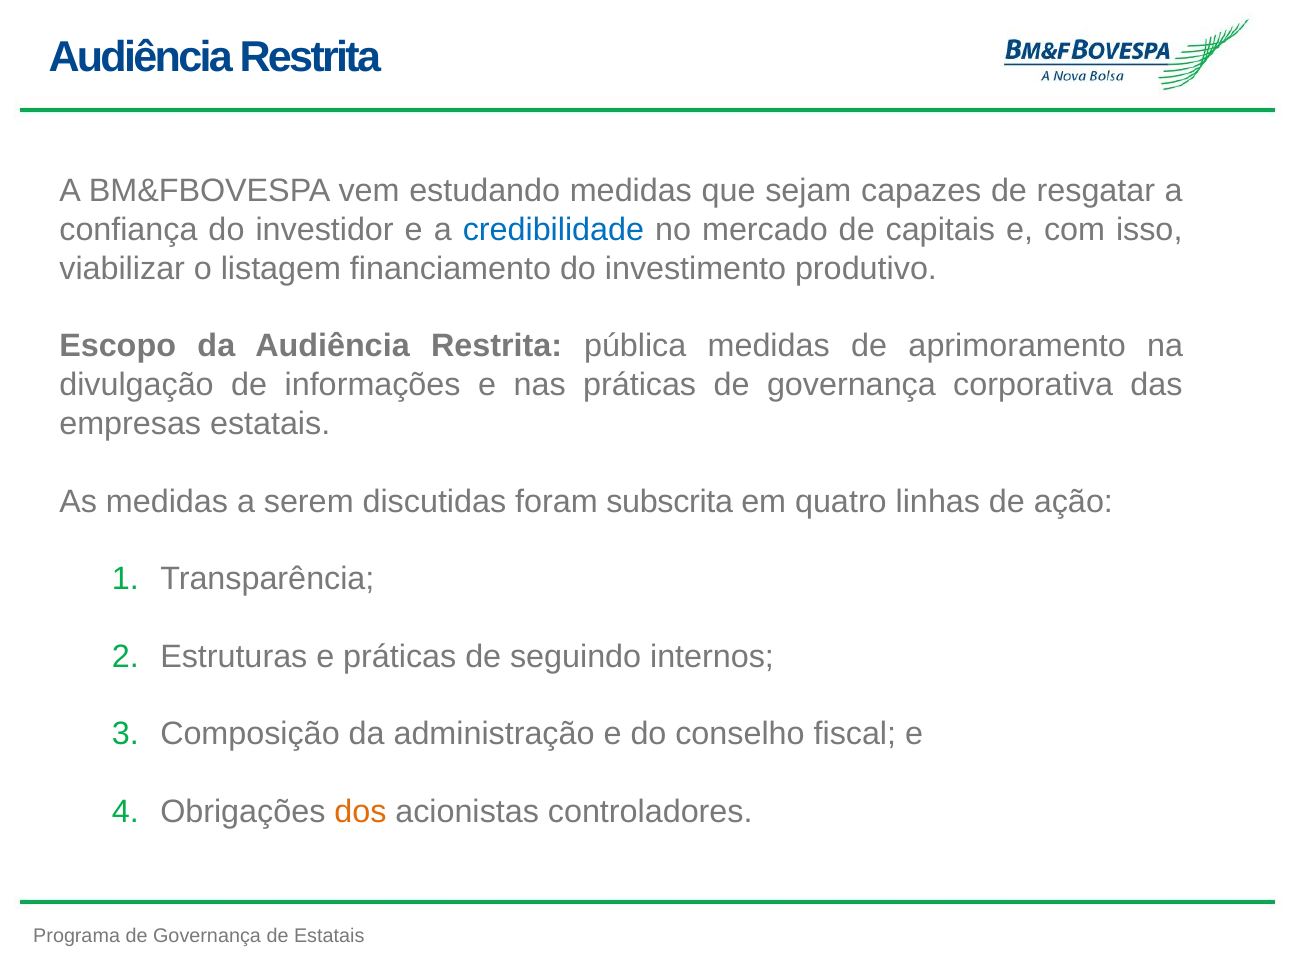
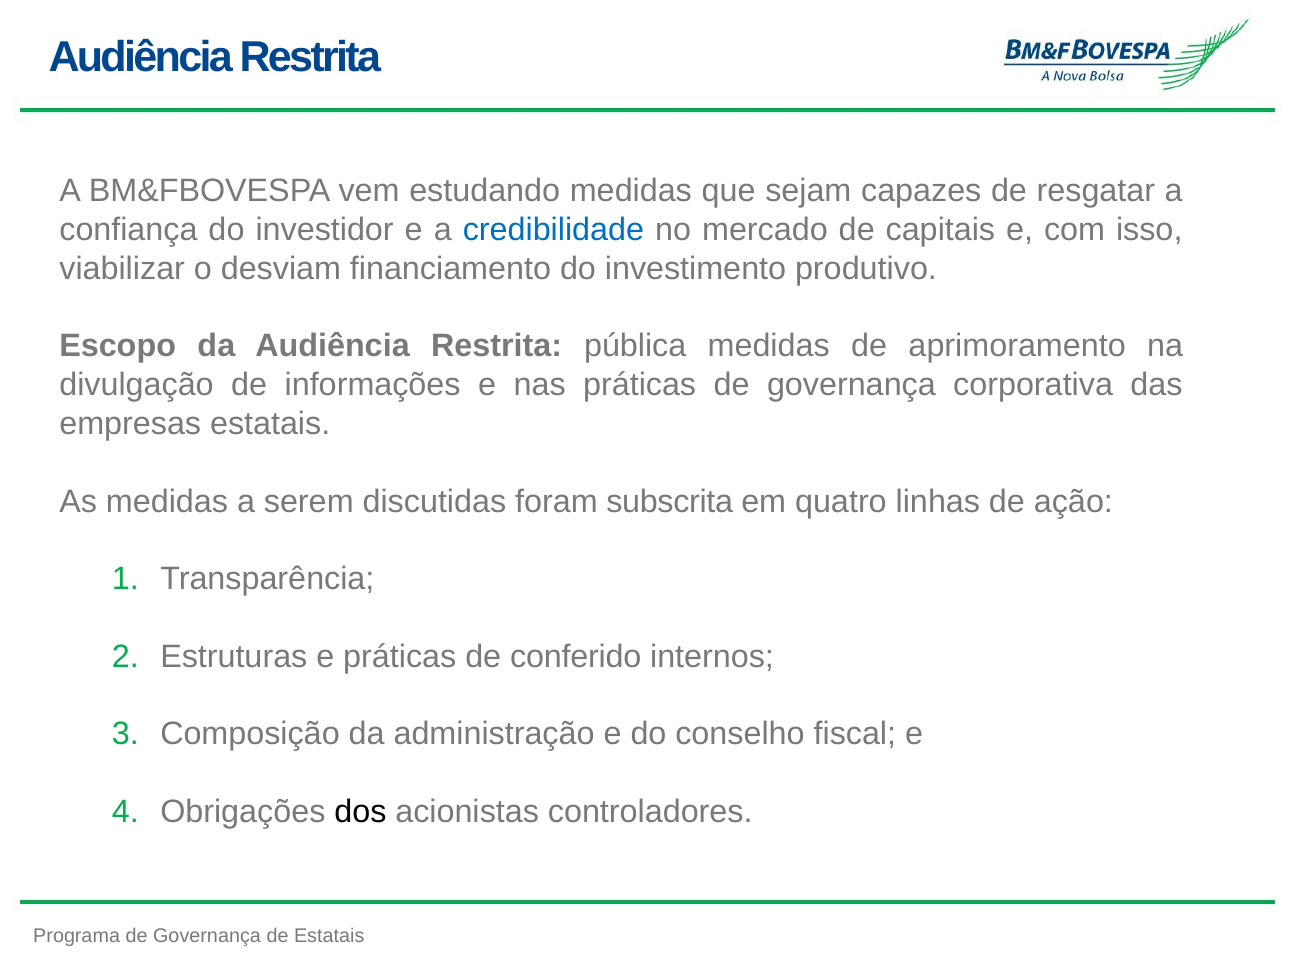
listagem: listagem -> desviam
seguindo: seguindo -> conferido
dos colour: orange -> black
